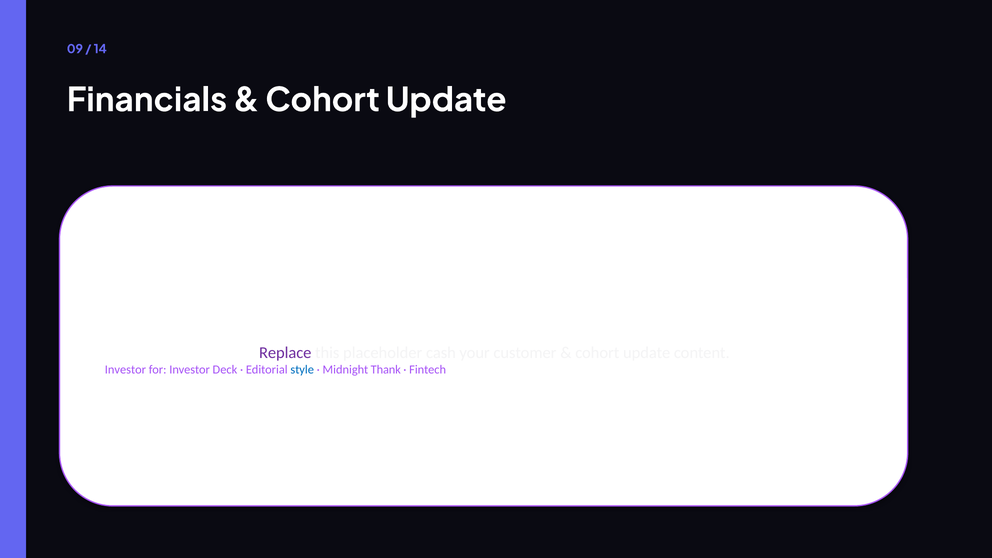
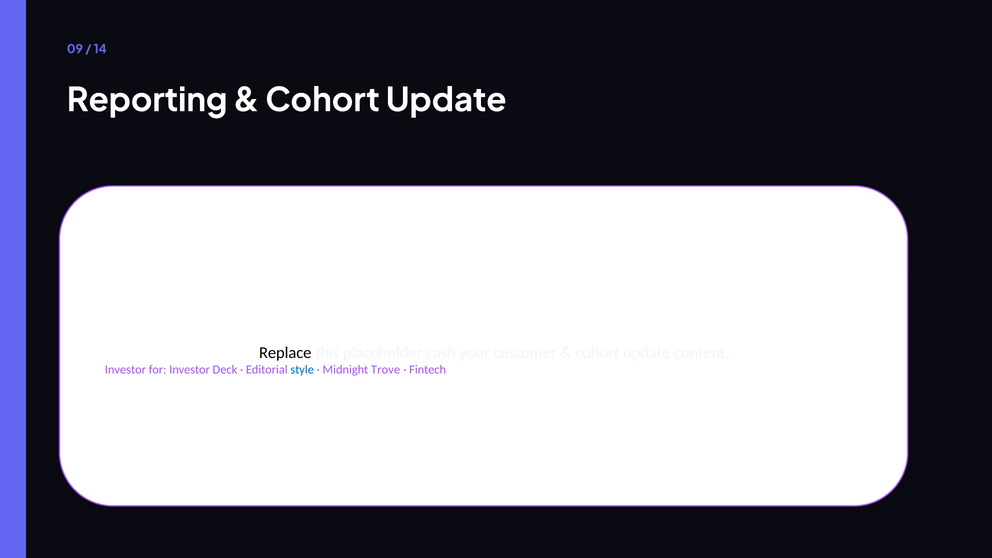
Financials: Financials -> Reporting
Replace colour: purple -> black
Thank: Thank -> Trove
